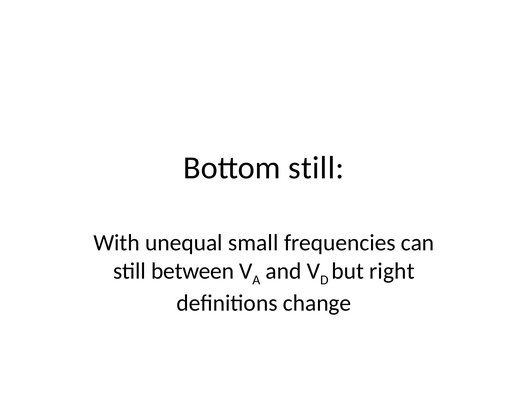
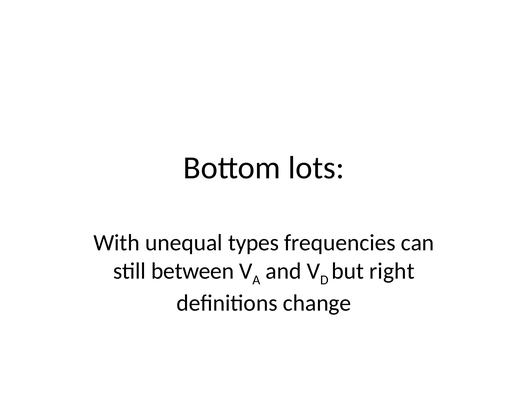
Bottom still: still -> lots
small: small -> types
